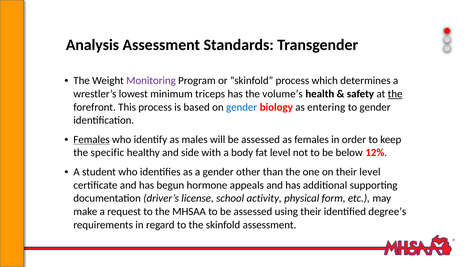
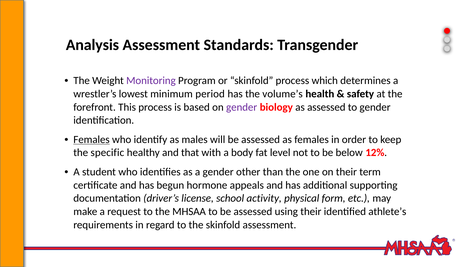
triceps: triceps -> period
the at (395, 94) underline: present -> none
gender at (242, 107) colour: blue -> purple
as entering: entering -> assessed
side: side -> that
their level: level -> term
degree’s: degree’s -> athlete’s
